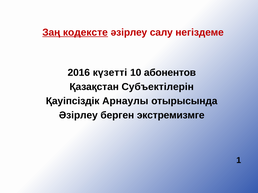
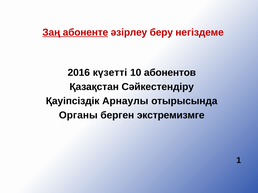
кодексте: кодексте -> абоненте
салу: салу -> беру
Субъектілерін: Субъектілерін -> Сәйкестендіру
Әзірлеу at (78, 115): Әзірлеу -> Органы
